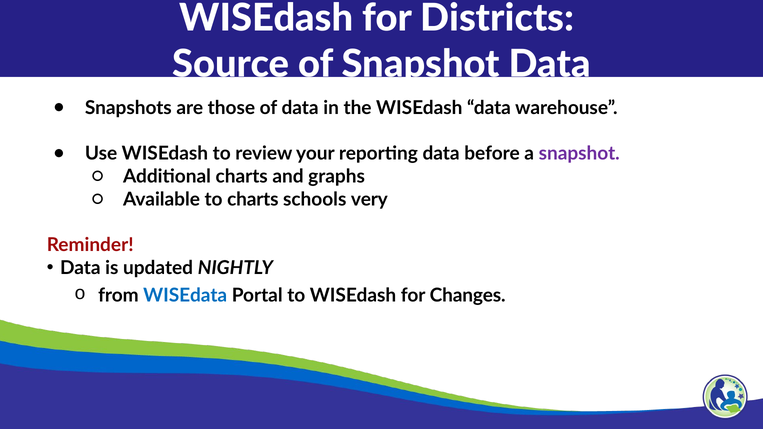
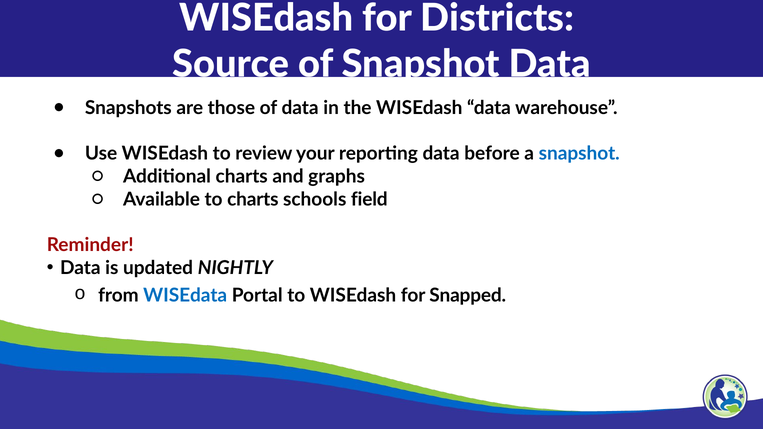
snapshot at (579, 154) colour: purple -> blue
very: very -> field
Changes: Changes -> Snapped
